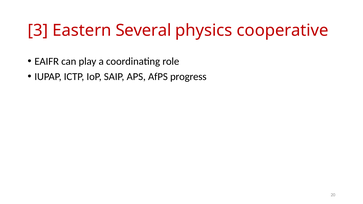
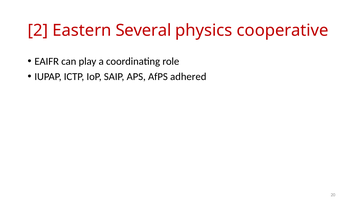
3: 3 -> 2
progress: progress -> adhered
